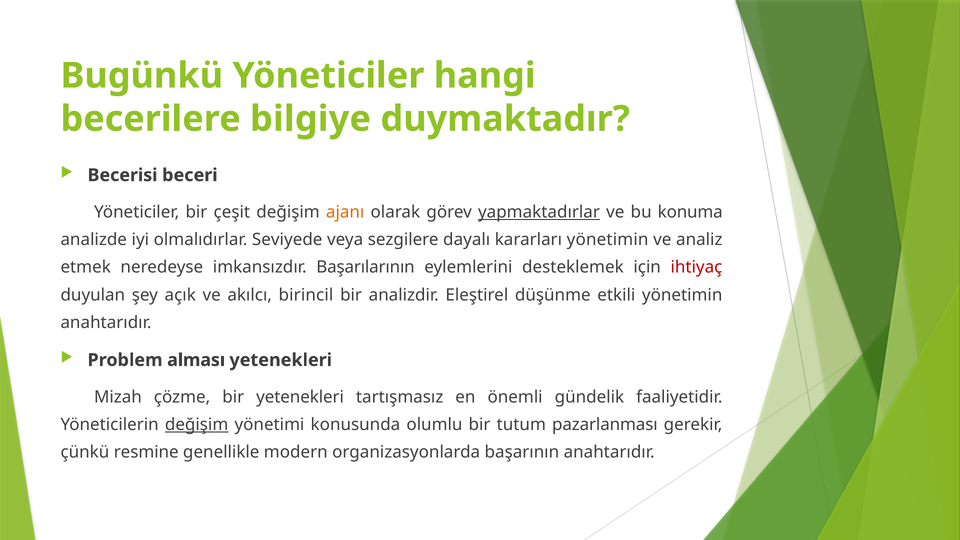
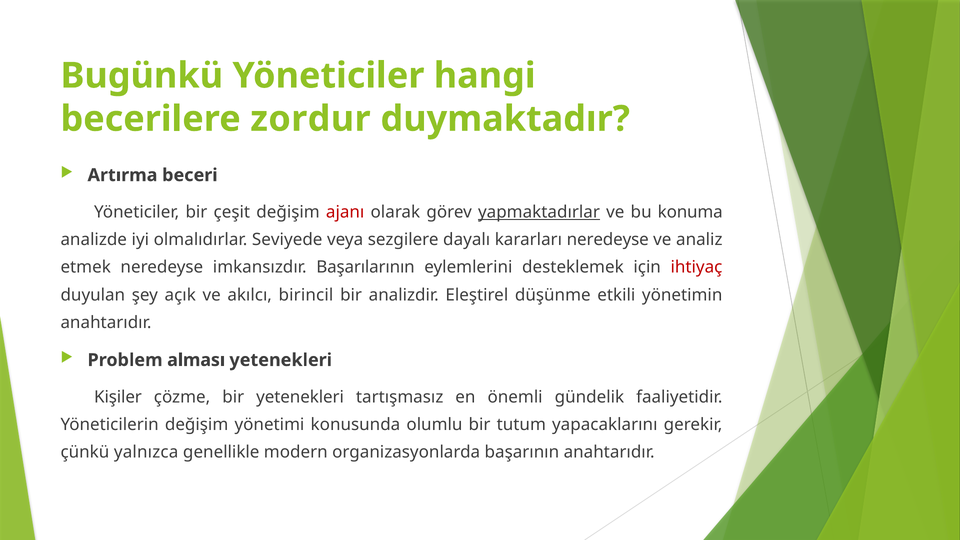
bilgiye: bilgiye -> zordur
Becerisi: Becerisi -> Artırma
ajanı colour: orange -> red
kararları yönetimin: yönetimin -> neredeyse
Mizah: Mizah -> Kişiler
değişim at (197, 425) underline: present -> none
pazarlanması: pazarlanması -> yapacaklarını
resmine: resmine -> yalnızca
